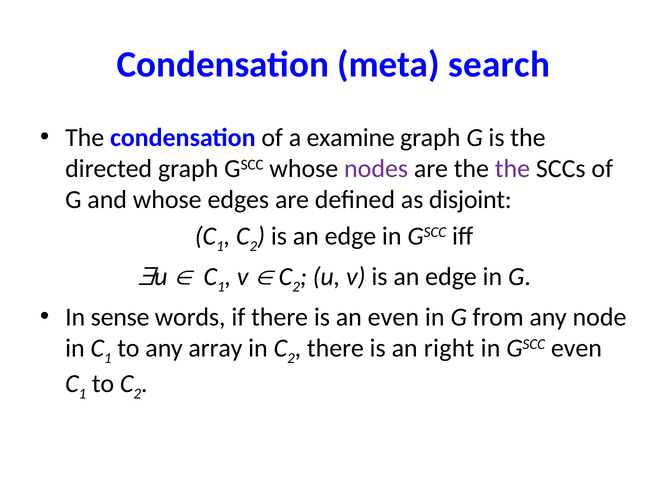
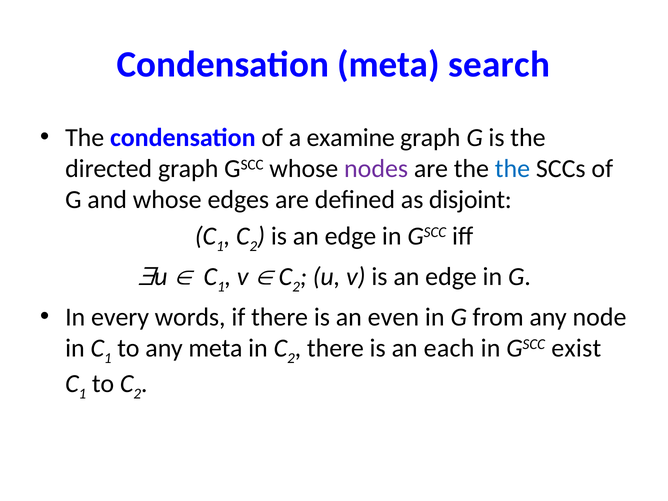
the at (512, 169) colour: purple -> blue
sense: sense -> every
any array: array -> meta
right: right -> each
GSCC even: even -> exist
